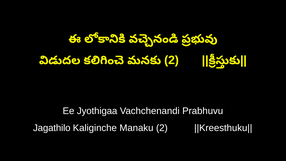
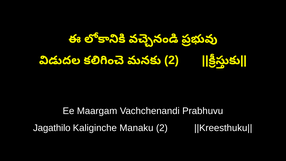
Jyothigaa: Jyothigaa -> Maargam
